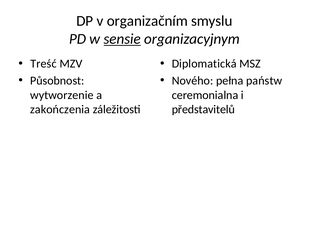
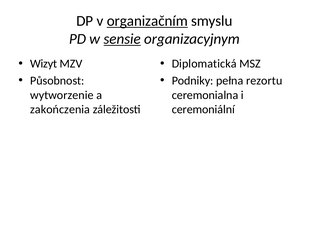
organizačním underline: none -> present
Treść: Treść -> Wizyt
Nového: Nového -> Podniky
państw: państw -> rezortu
představitelů: představitelů -> ceremoniální
